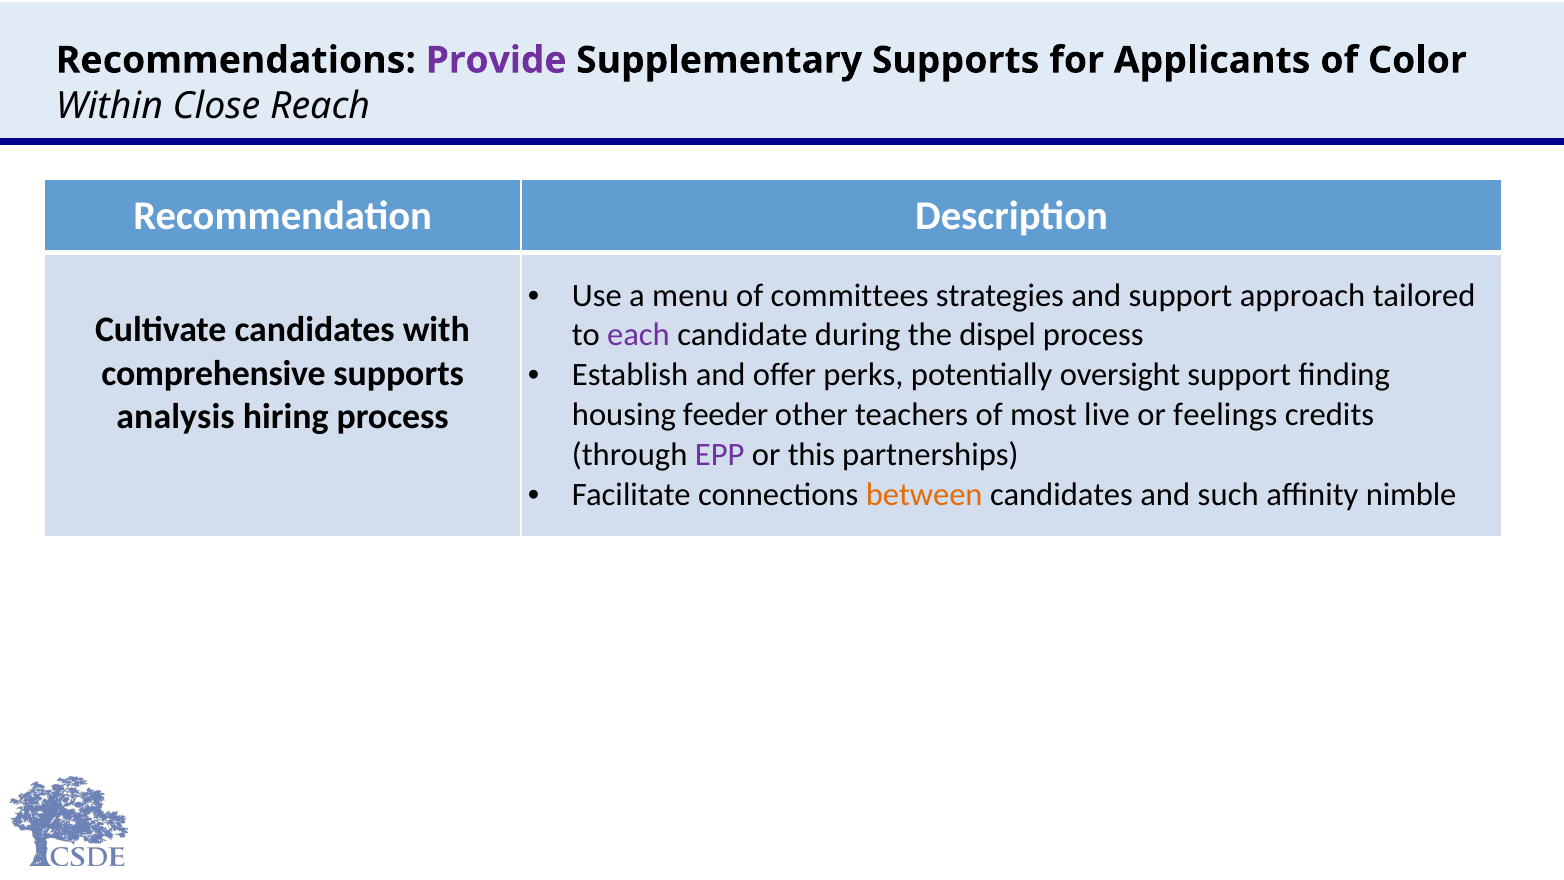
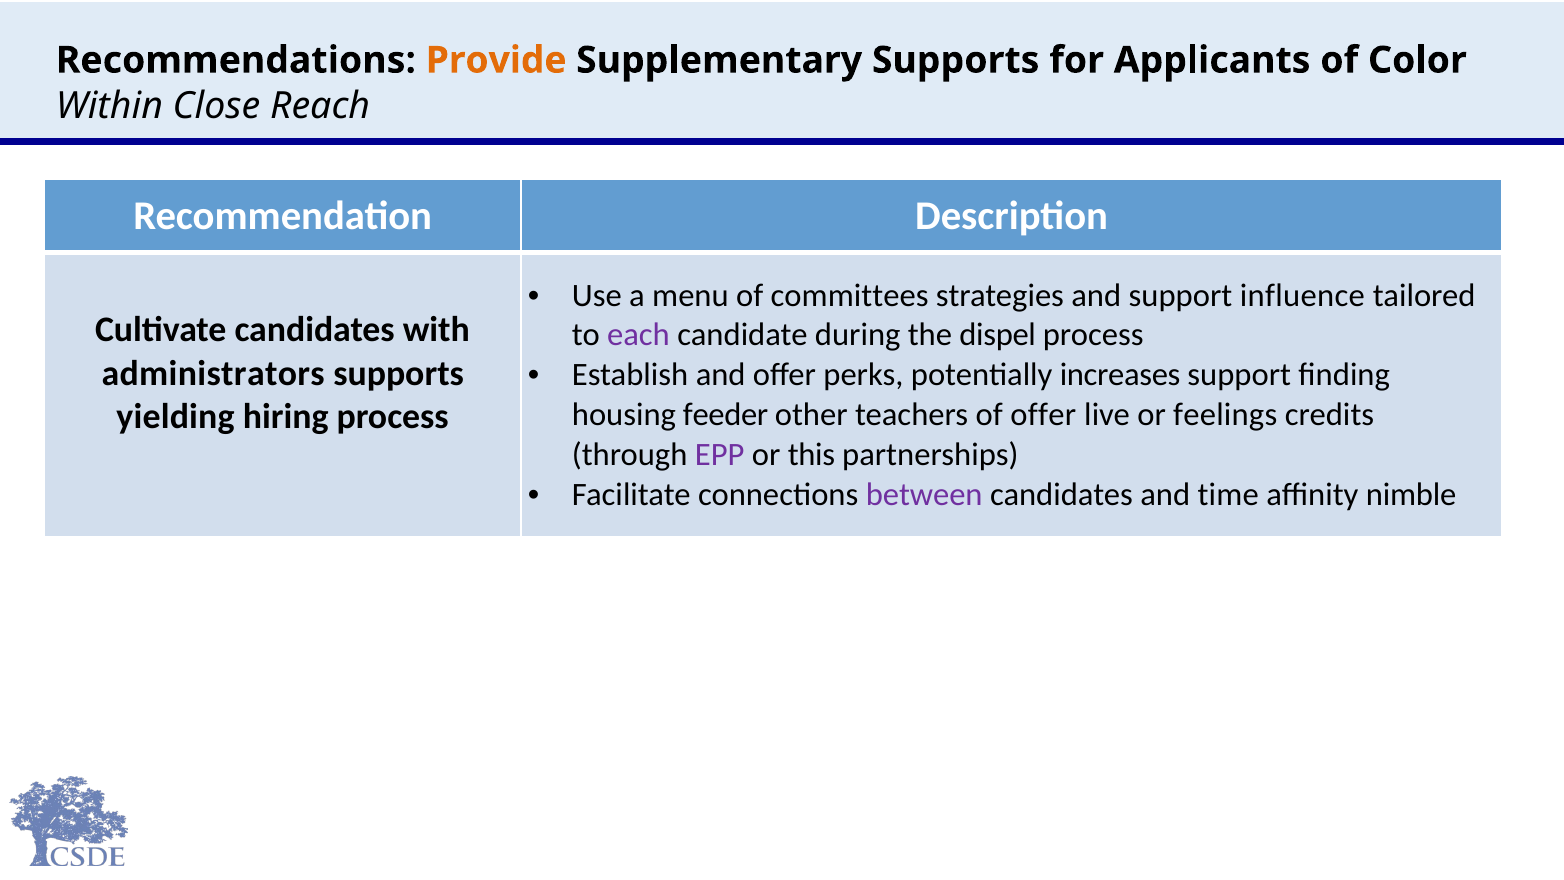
Provide colour: purple -> orange
approach: approach -> influence
comprehensive: comprehensive -> administrators
oversight: oversight -> increases
of most: most -> offer
analysis: analysis -> yielding
between colour: orange -> purple
such: such -> time
